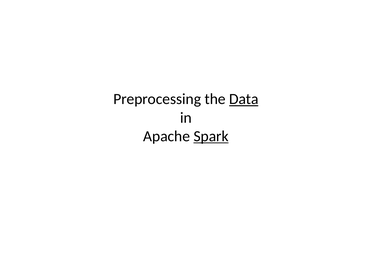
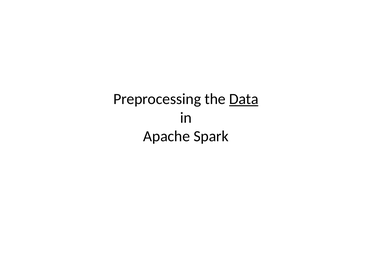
Spark underline: present -> none
